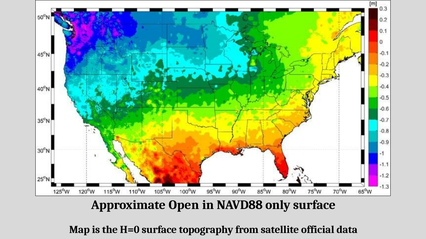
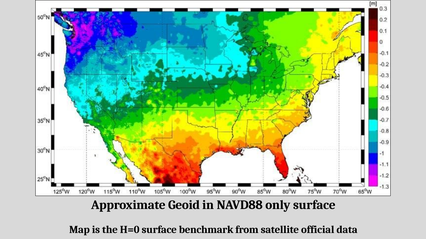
Open: Open -> Geoid
topography: topography -> benchmark
